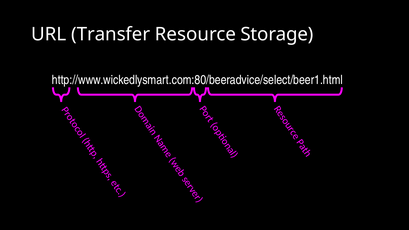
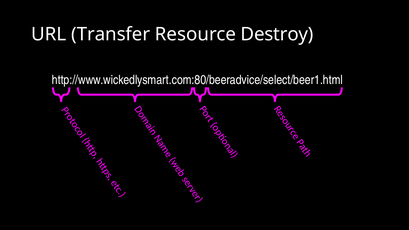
Storage: Storage -> Destroy
